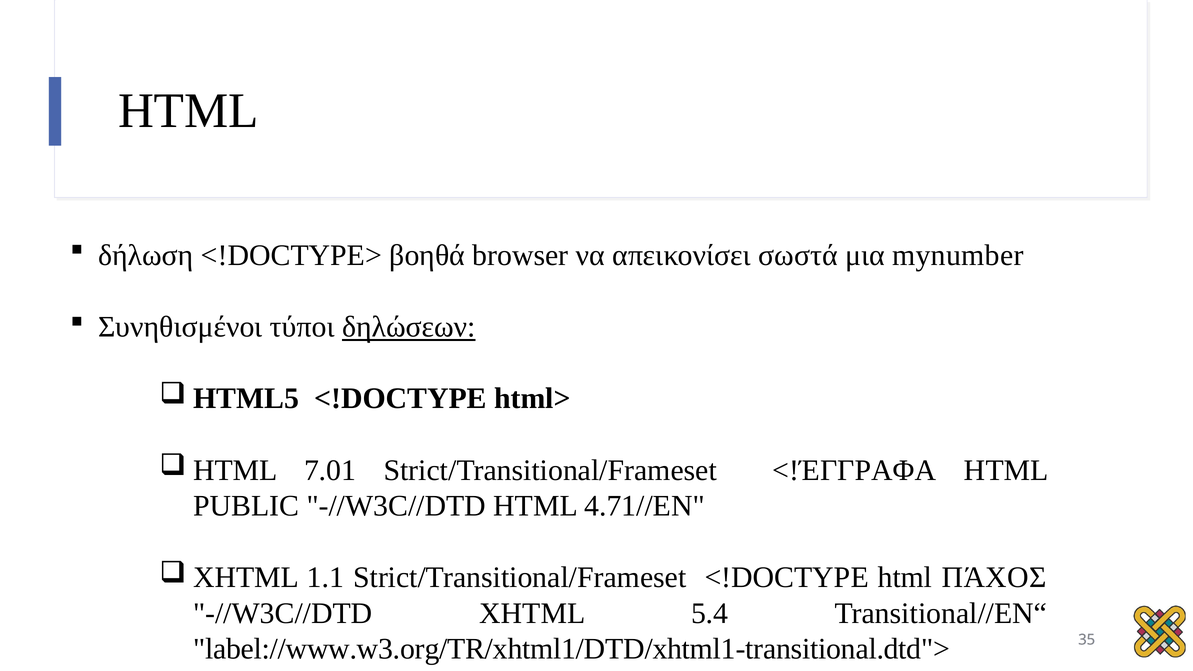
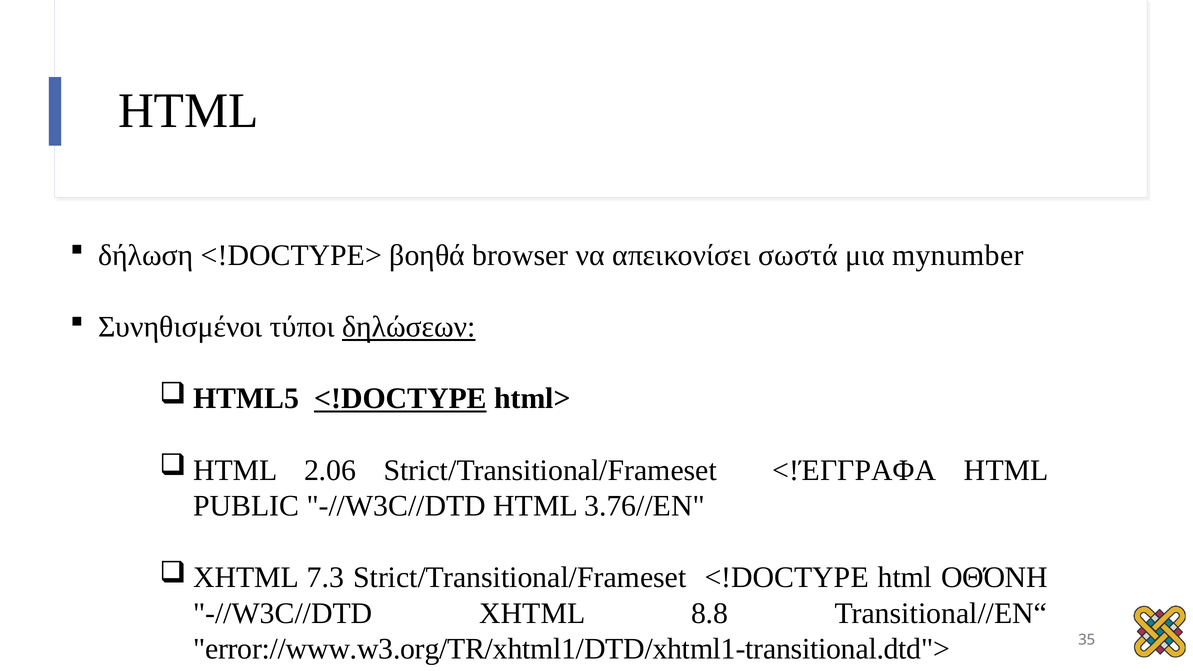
<!DOCTYPE at (400, 399) underline: none -> present
7.01: 7.01 -> 2.06
4.71//EN: 4.71//EN -> 3.76//EN
1.1: 1.1 -> 7.3
ΠΆΧΟΣ: ΠΆΧΟΣ -> ΟΘΌΝΗ
5.4: 5.4 -> 8.8
label://www.w3.org/TR/xhtml1/DTD/xhtml1-transitional.dtd">: label://www.w3.org/TR/xhtml1/DTD/xhtml1-transitional.dtd"> -> error://www.w3.org/TR/xhtml1/DTD/xhtml1-transitional.dtd">
